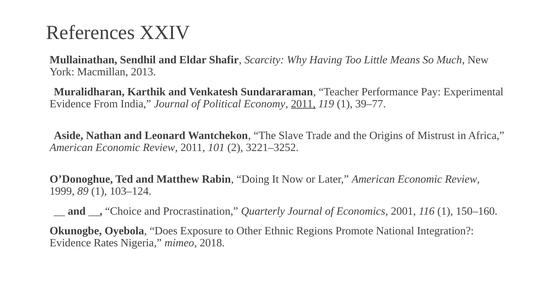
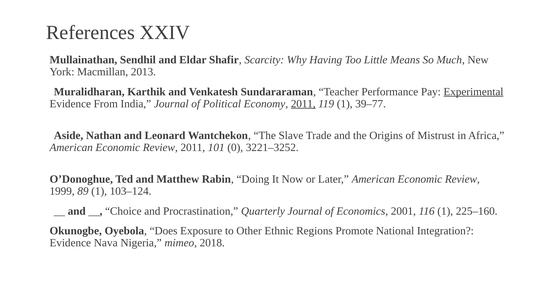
Experimental underline: none -> present
2: 2 -> 0
150–160: 150–160 -> 225–160
Rates: Rates -> Nava
